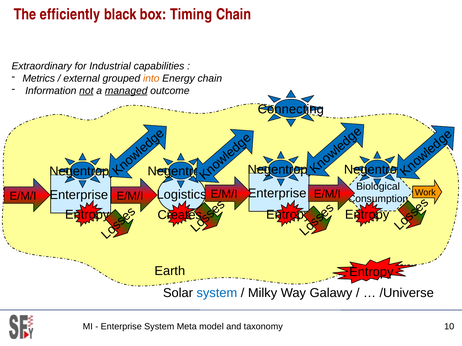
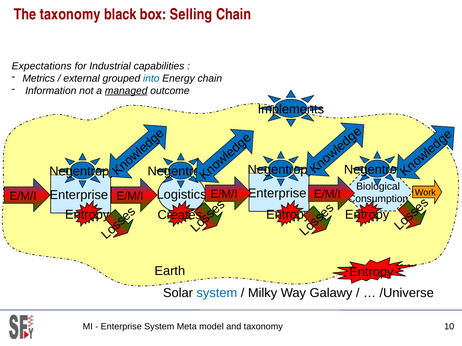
The efficiently: efficiently -> taxonomy
Timing: Timing -> Selling
Extraordinary: Extraordinary -> Expectations
into colour: orange -> blue
not underline: present -> none
Connecting: Connecting -> Implements
